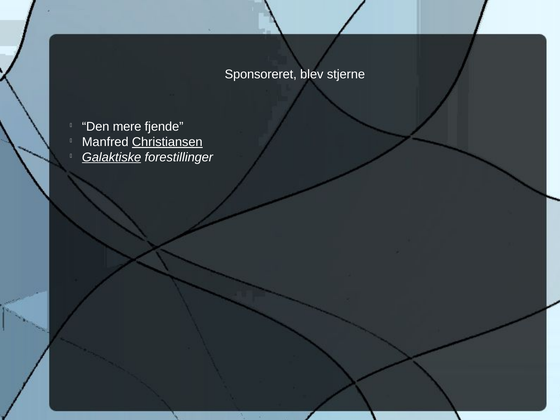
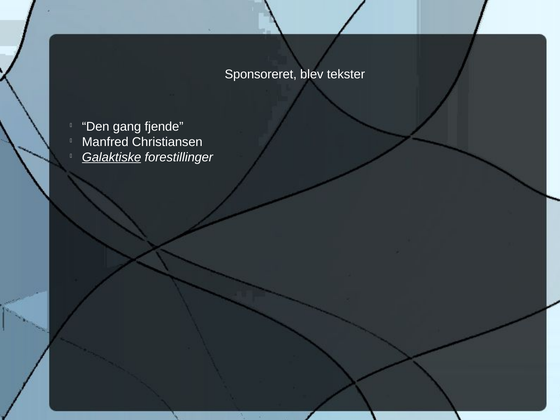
stjerne: stjerne -> tekster
mere: mere -> gang
Christiansen underline: present -> none
